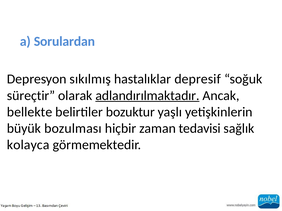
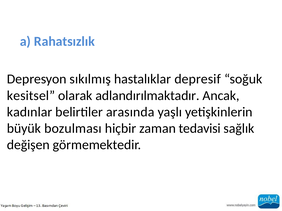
Sorulardan: Sorulardan -> Rahatsızlık
süreçtir: süreçtir -> kesitsel
adlandırılmaktadır underline: present -> none
bellekte: bellekte -> kadınlar
bozuktur: bozuktur -> arasında
kolayca: kolayca -> değişen
